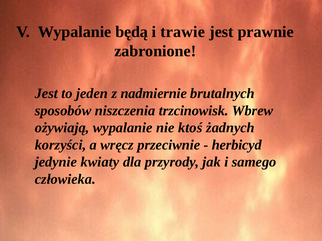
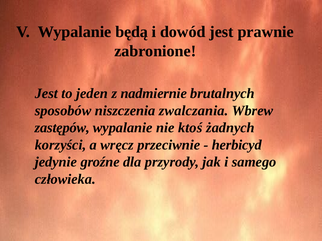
trawie: trawie -> dowód
trzcinowisk: trzcinowisk -> zwalczania
ożywiają: ożywiają -> zastępów
kwiaty: kwiaty -> groźne
